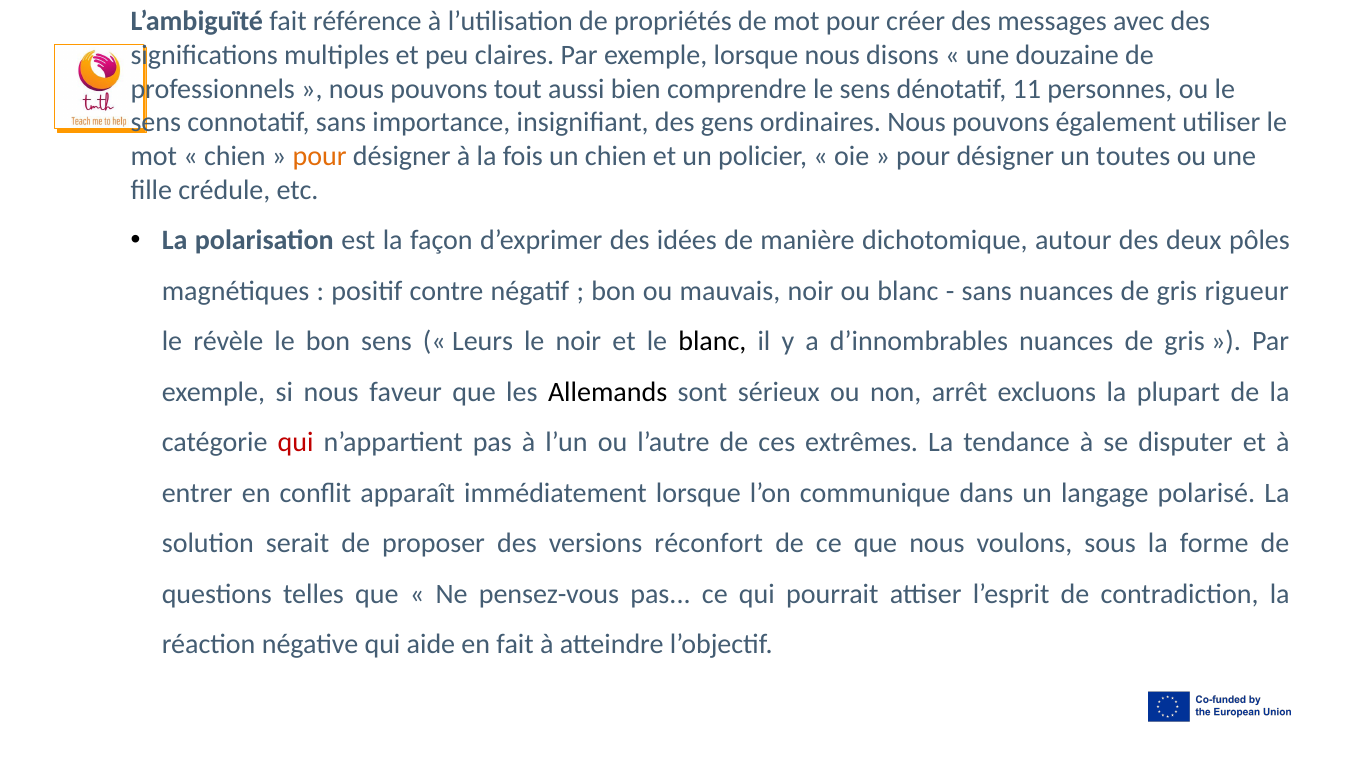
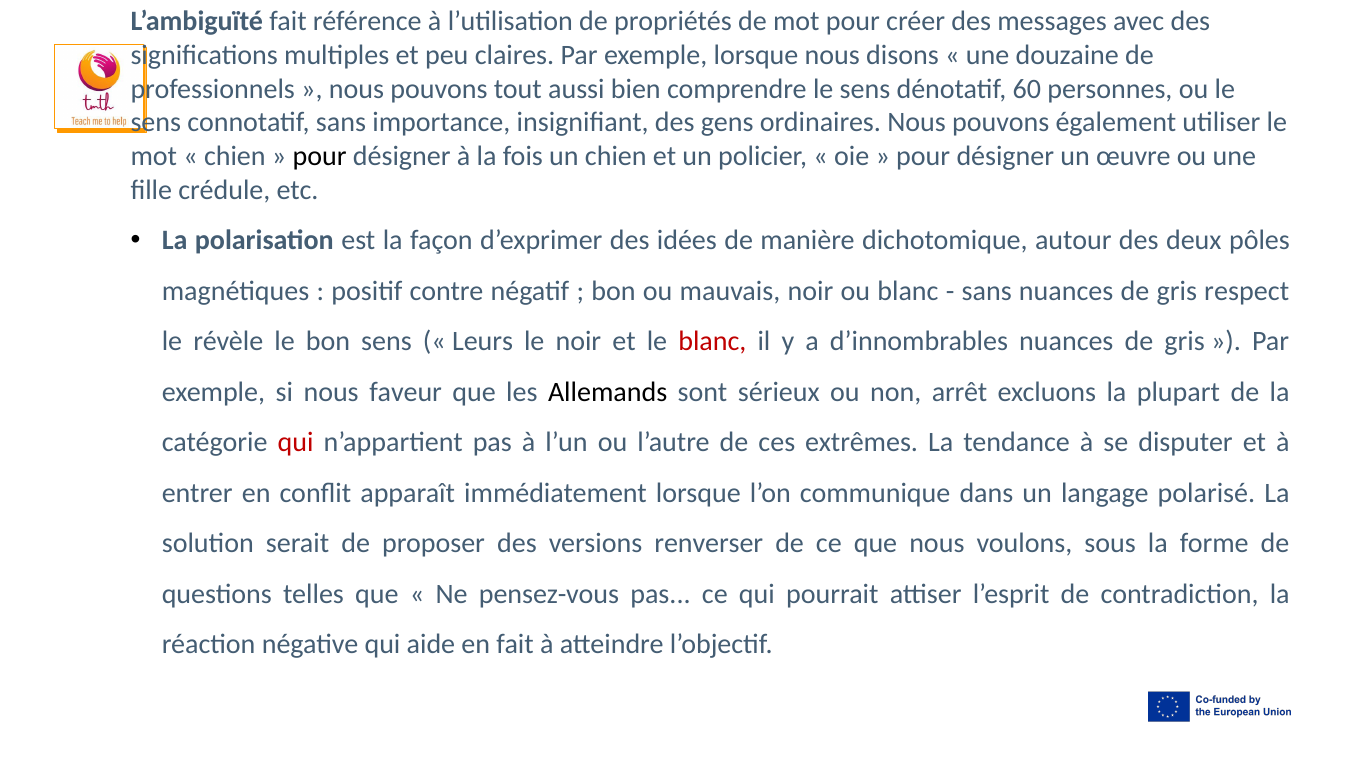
11: 11 -> 60
pour at (320, 156) colour: orange -> black
toutes: toutes -> œuvre
rigueur: rigueur -> respect
blanc at (712, 341) colour: black -> red
réconfort: réconfort -> renverser
